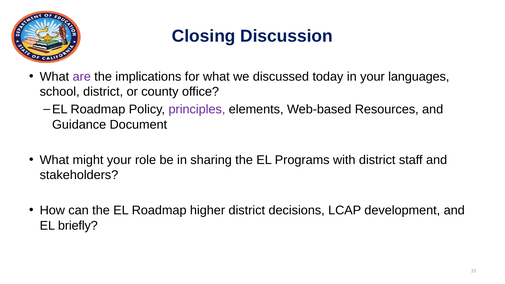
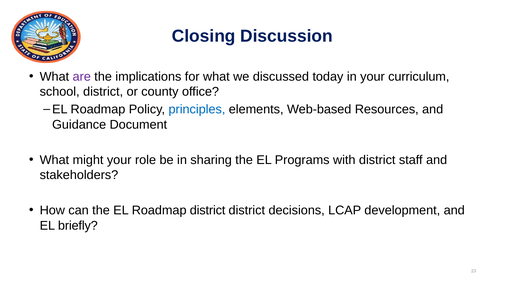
languages: languages -> curriculum
principles colour: purple -> blue
Roadmap higher: higher -> district
